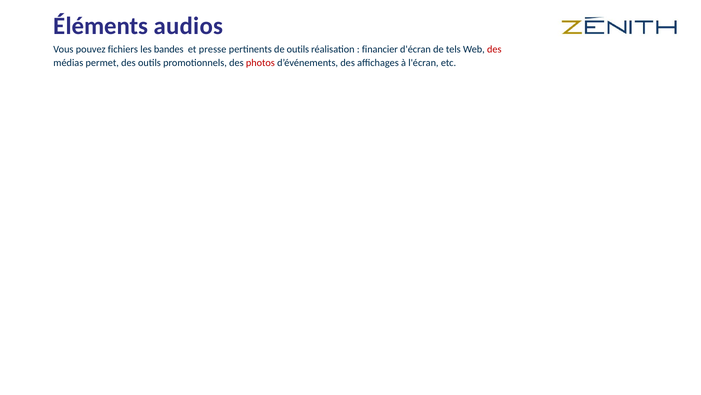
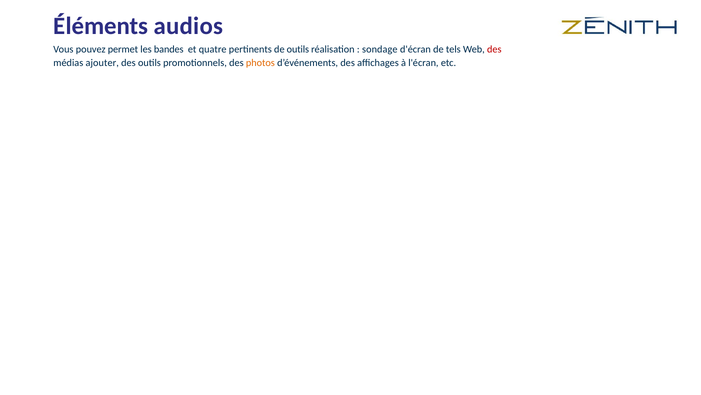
fichiers: fichiers -> permet
presse: presse -> quatre
financier: financier -> sondage
permet: permet -> ajouter
photos colour: red -> orange
